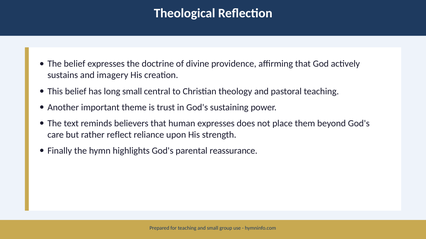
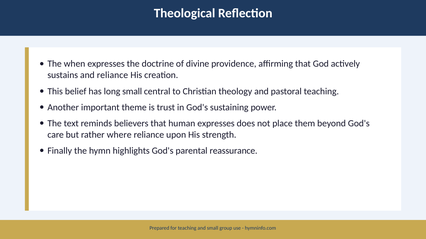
The belief: belief -> when
and imagery: imagery -> reliance
reflect: reflect -> where
